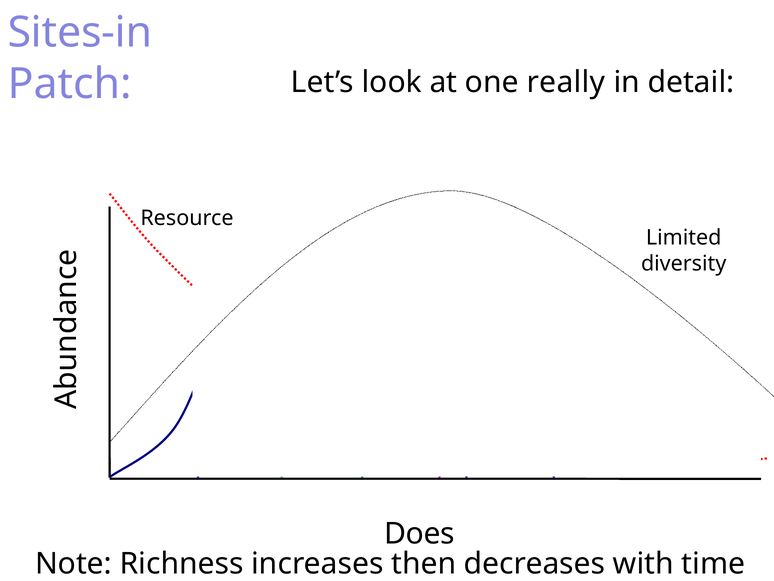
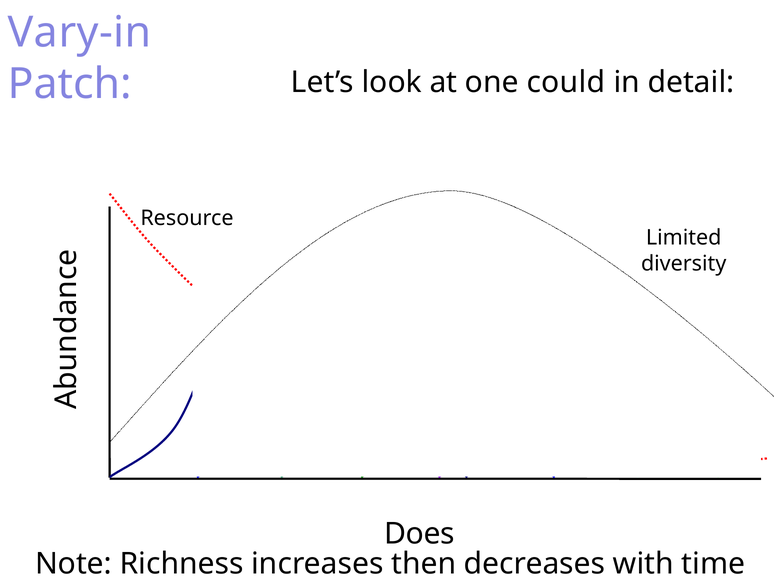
Sites-in: Sites-in -> Vary-in
really: really -> could
